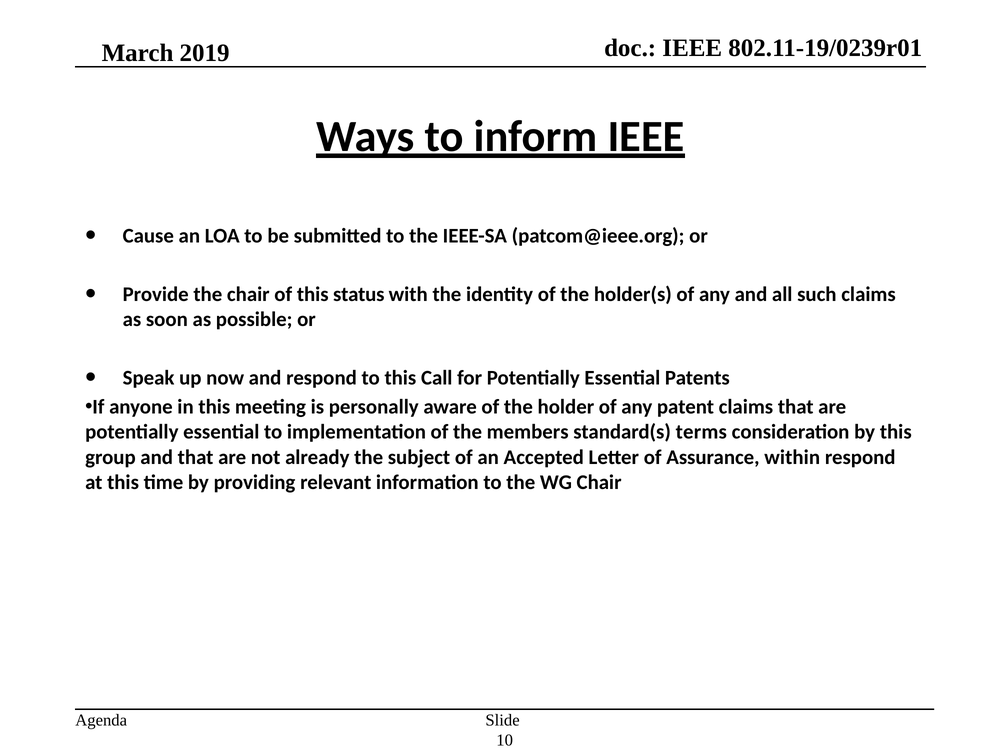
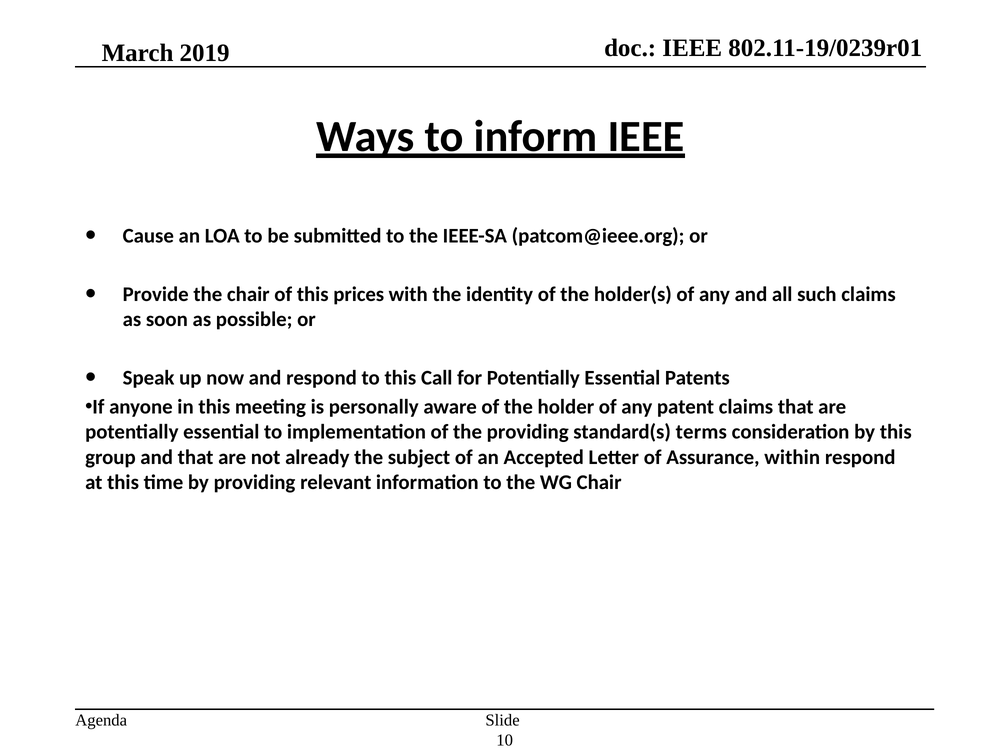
status: status -> prices
the members: members -> providing
